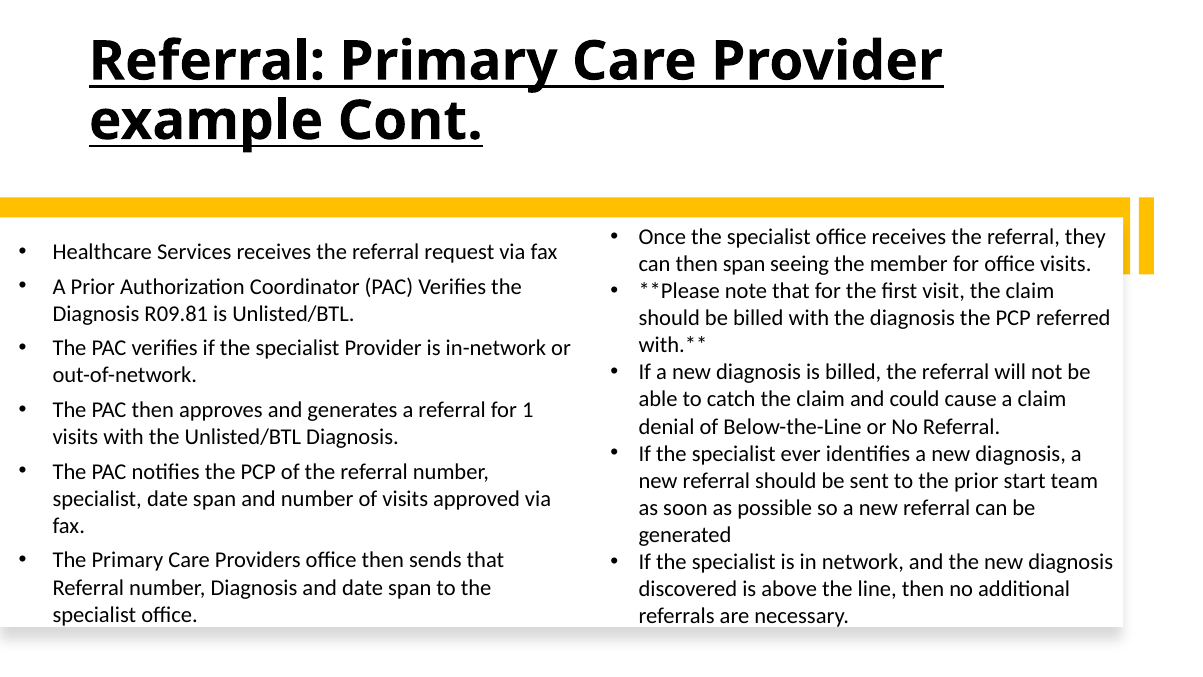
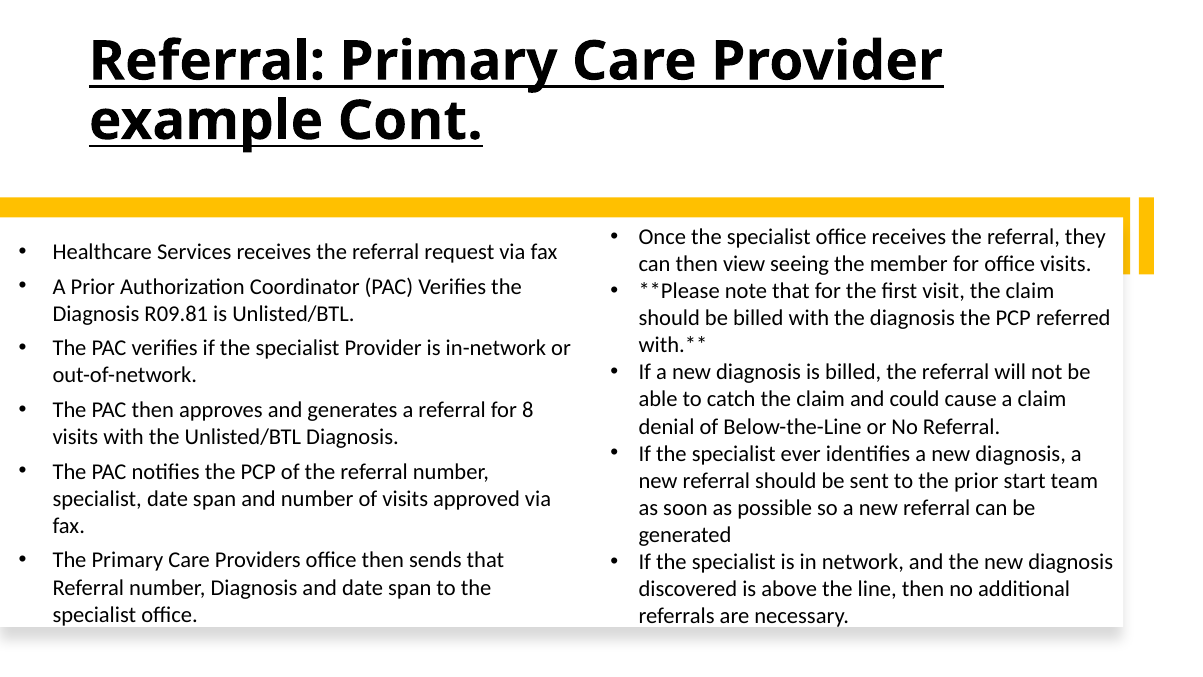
then span: span -> view
1: 1 -> 8
